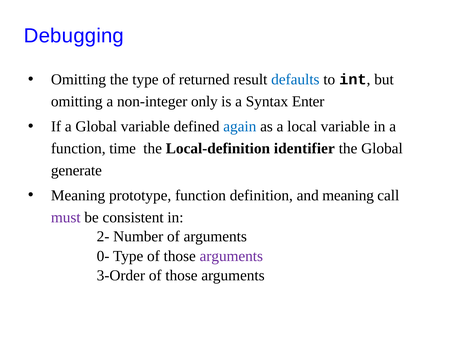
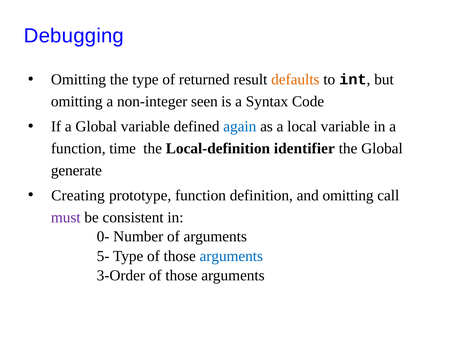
defaults colour: blue -> orange
only: only -> seen
Enter: Enter -> Code
Meaning at (78, 196): Meaning -> Creating
and meaning: meaning -> omitting
2-: 2- -> 0-
0-: 0- -> 5-
arguments at (231, 257) colour: purple -> blue
